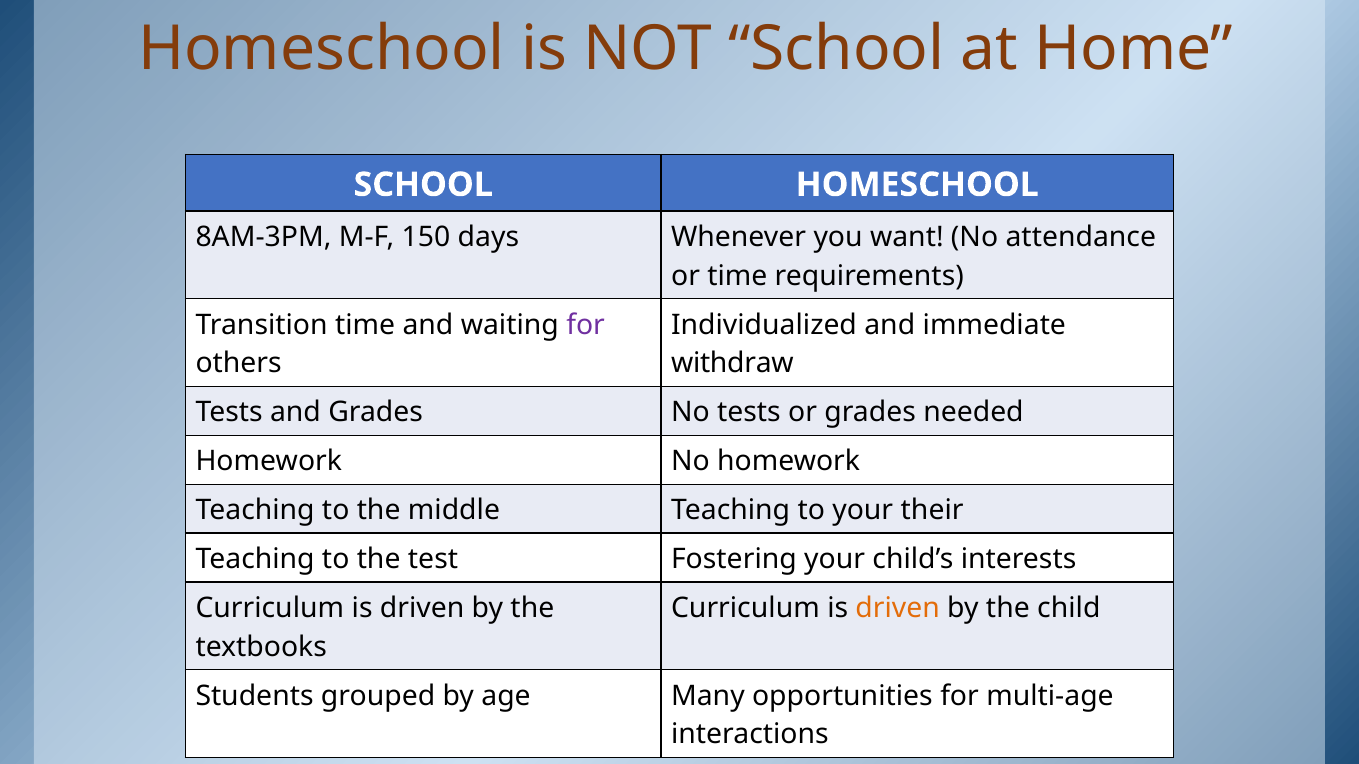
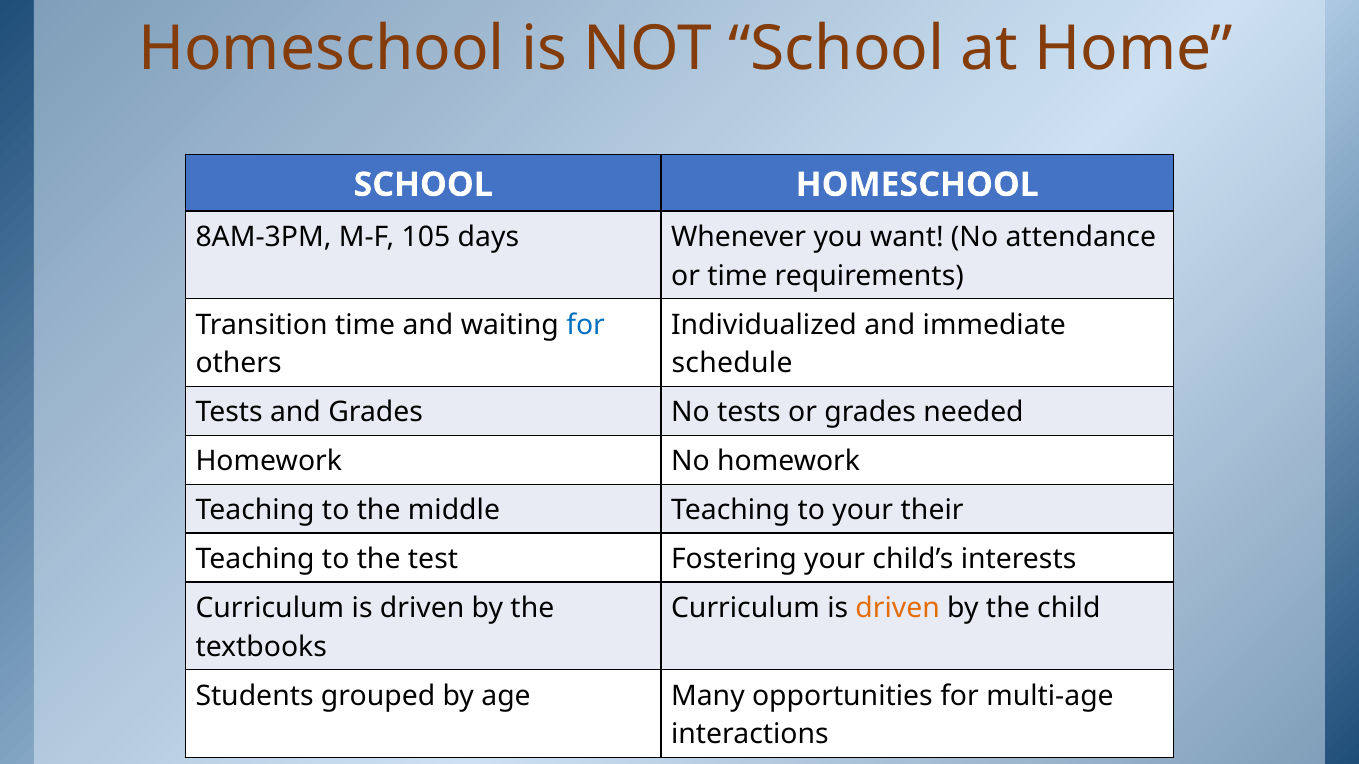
150: 150 -> 105
for at (586, 325) colour: purple -> blue
withdraw: withdraw -> schedule
